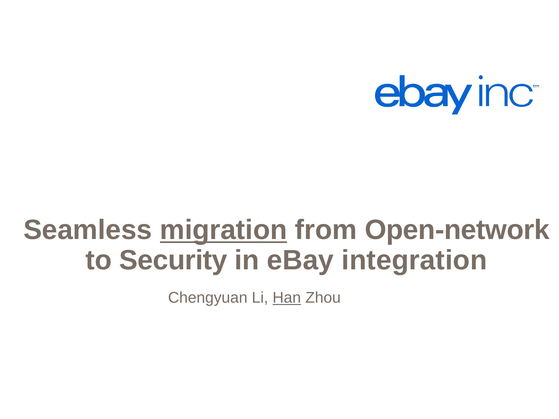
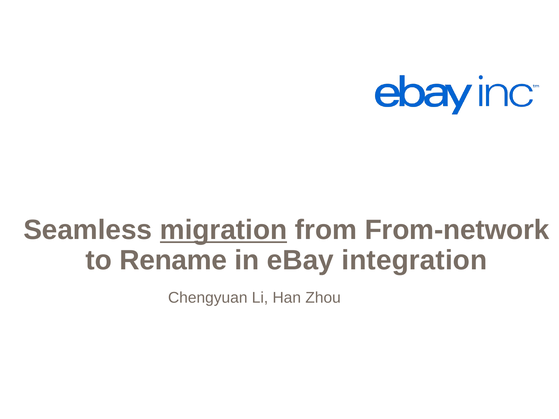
Open-network: Open-network -> From-network
Security: Security -> Rename
Han underline: present -> none
